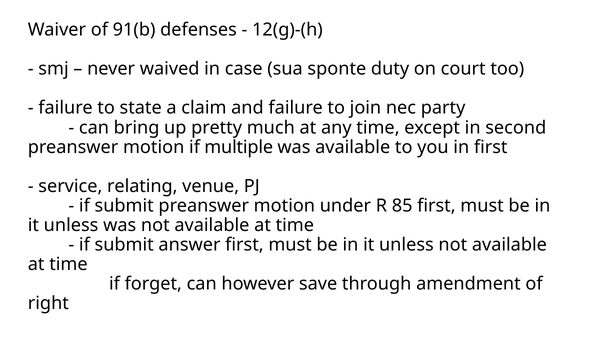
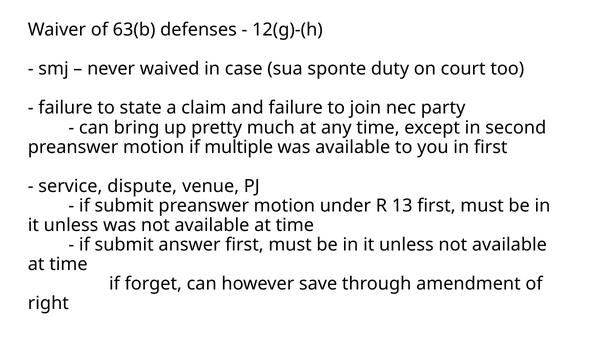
91(b: 91(b -> 63(b
relating: relating -> dispute
85: 85 -> 13
